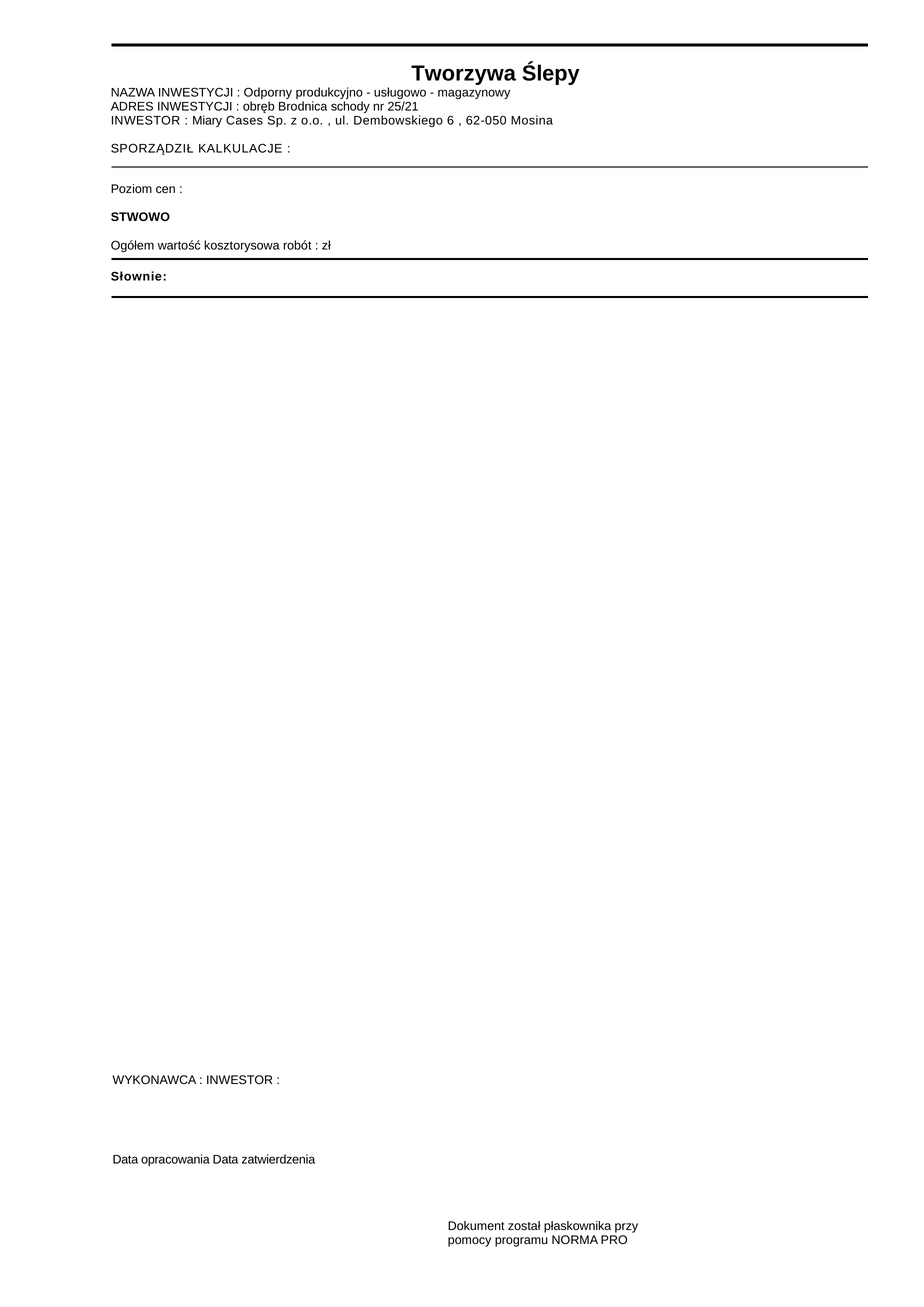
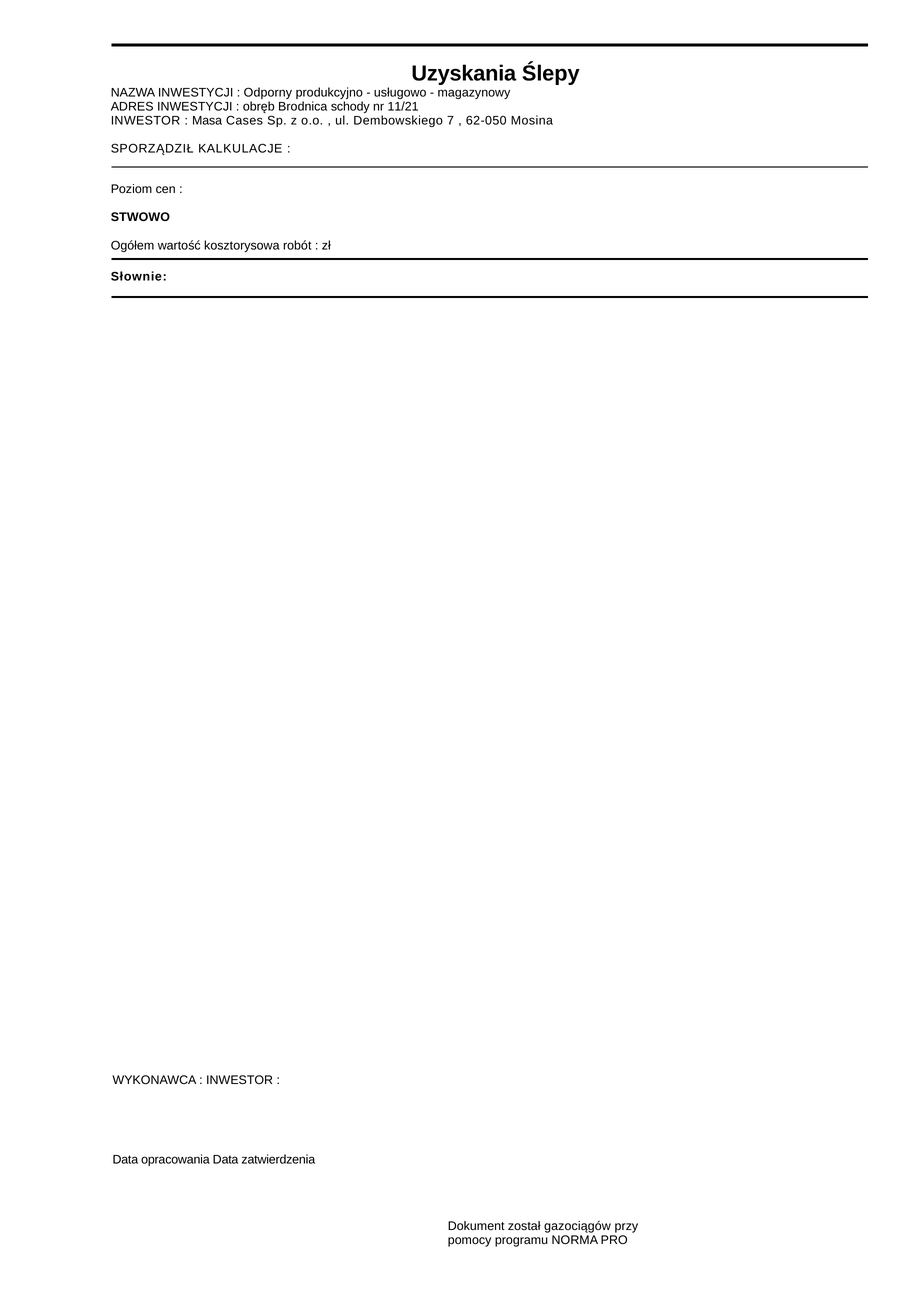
Tworzywa: Tworzywa -> Uzyskania
25/21: 25/21 -> 11/21
Miary: Miary -> Masa
6: 6 -> 7
płaskownika: płaskownika -> gazociągów
